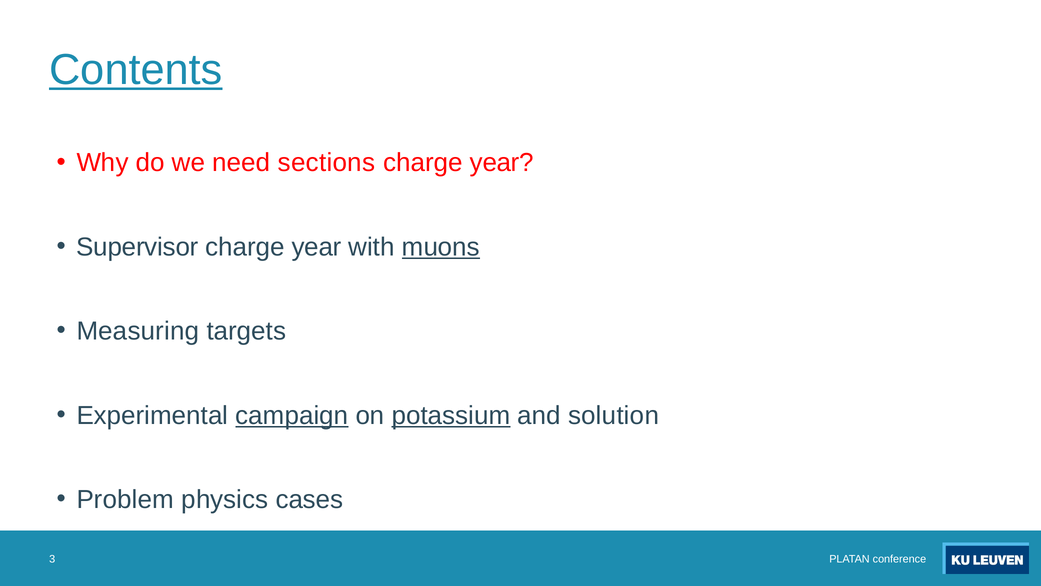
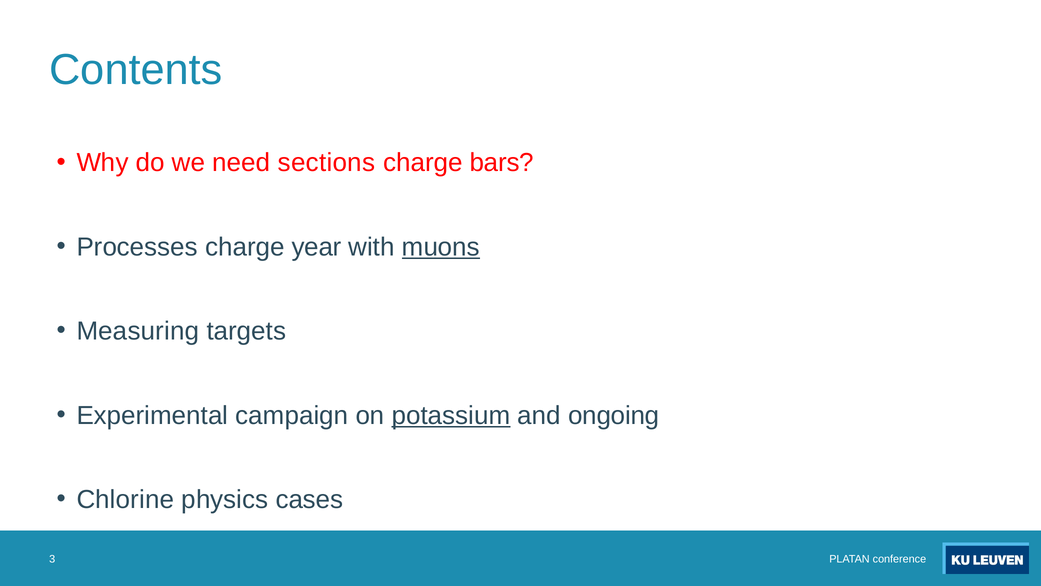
Contents underline: present -> none
year at (502, 163): year -> bars
Supervisor: Supervisor -> Processes
campaign underline: present -> none
solution: solution -> ongoing
Problem: Problem -> Chlorine
